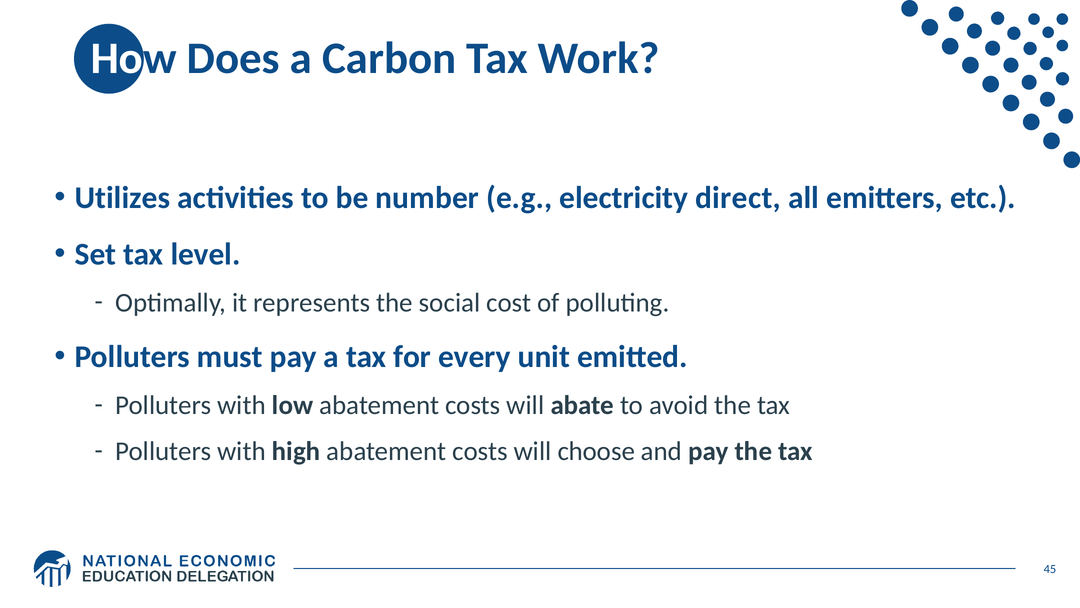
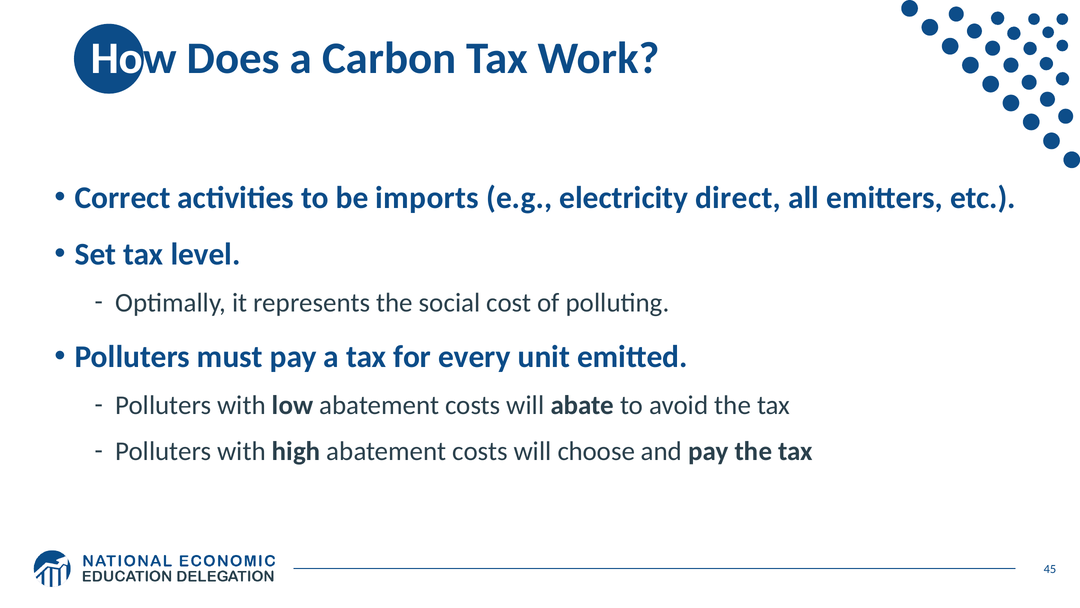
Utilizes: Utilizes -> Correct
number: number -> imports
